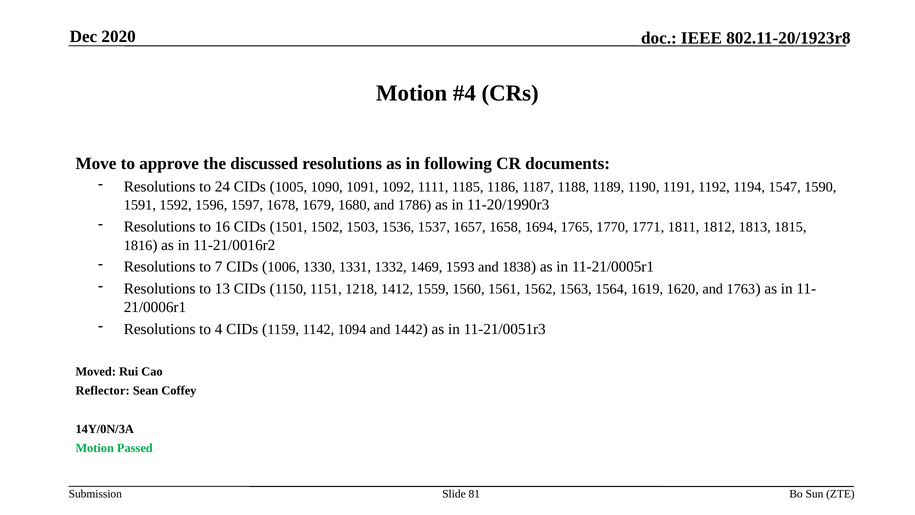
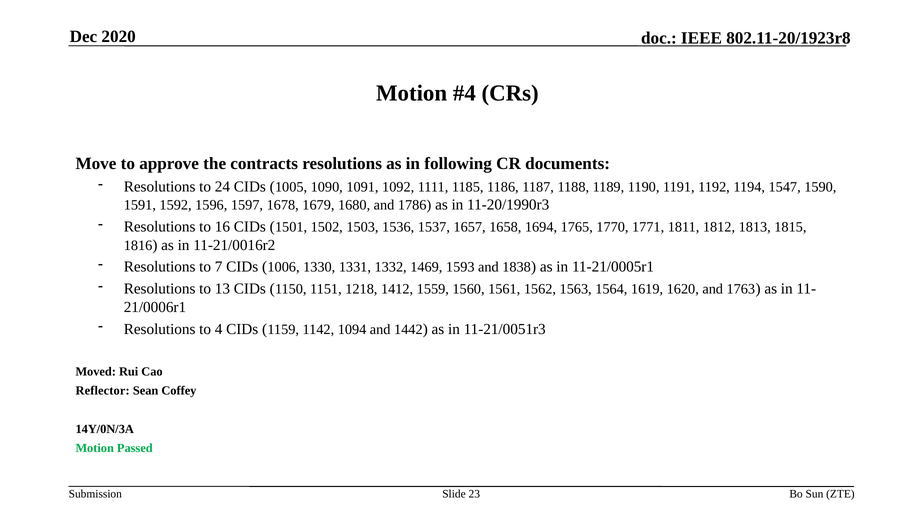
discussed: discussed -> contracts
81: 81 -> 23
